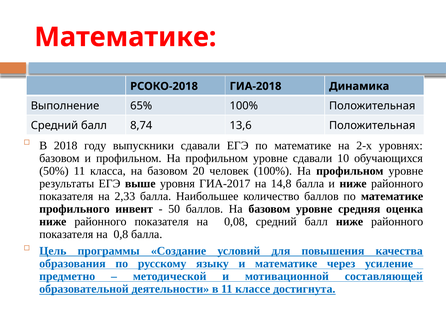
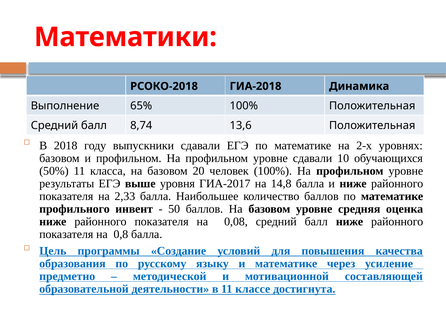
Математике at (125, 37): Математике -> Математики
